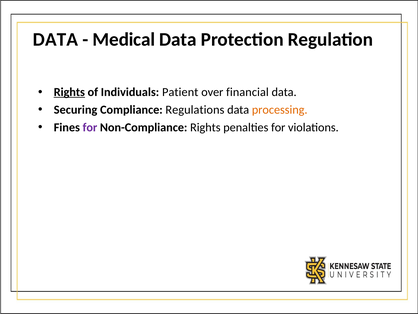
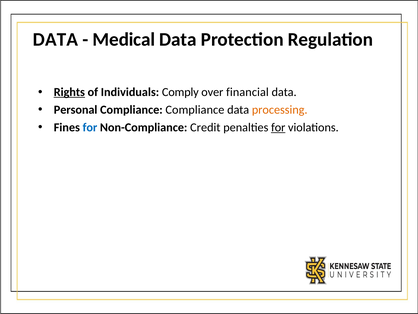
Patient: Patient -> Comply
Securing: Securing -> Personal
Compliance Regulations: Regulations -> Compliance
for at (90, 127) colour: purple -> blue
Non-Compliance Rights: Rights -> Credit
for at (278, 127) underline: none -> present
